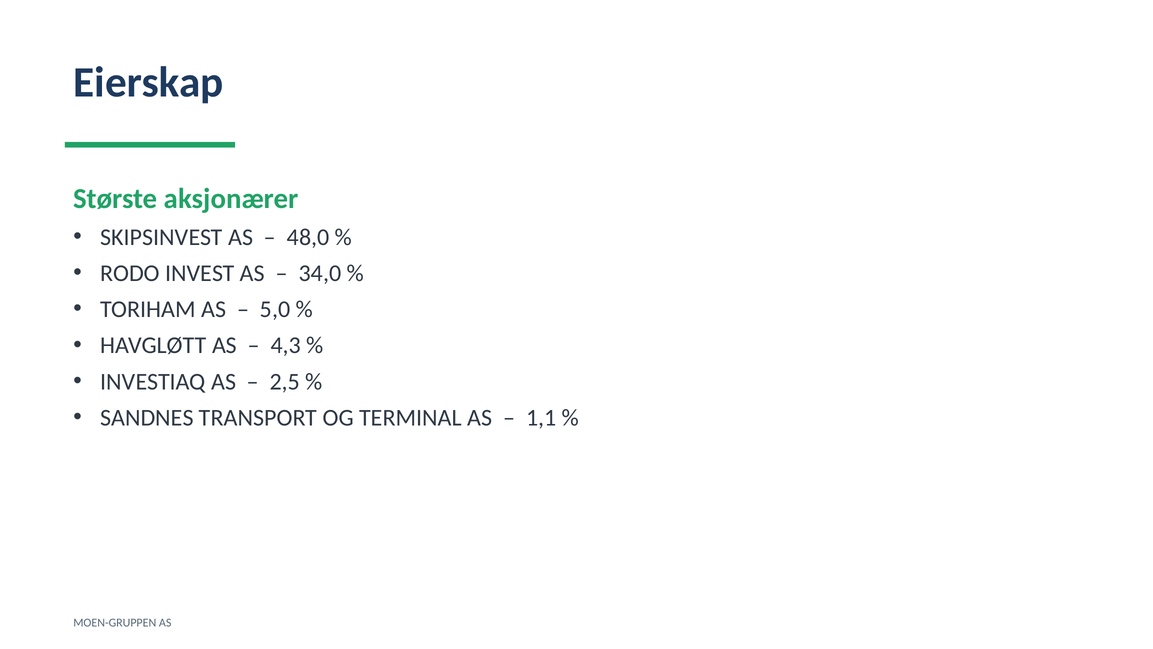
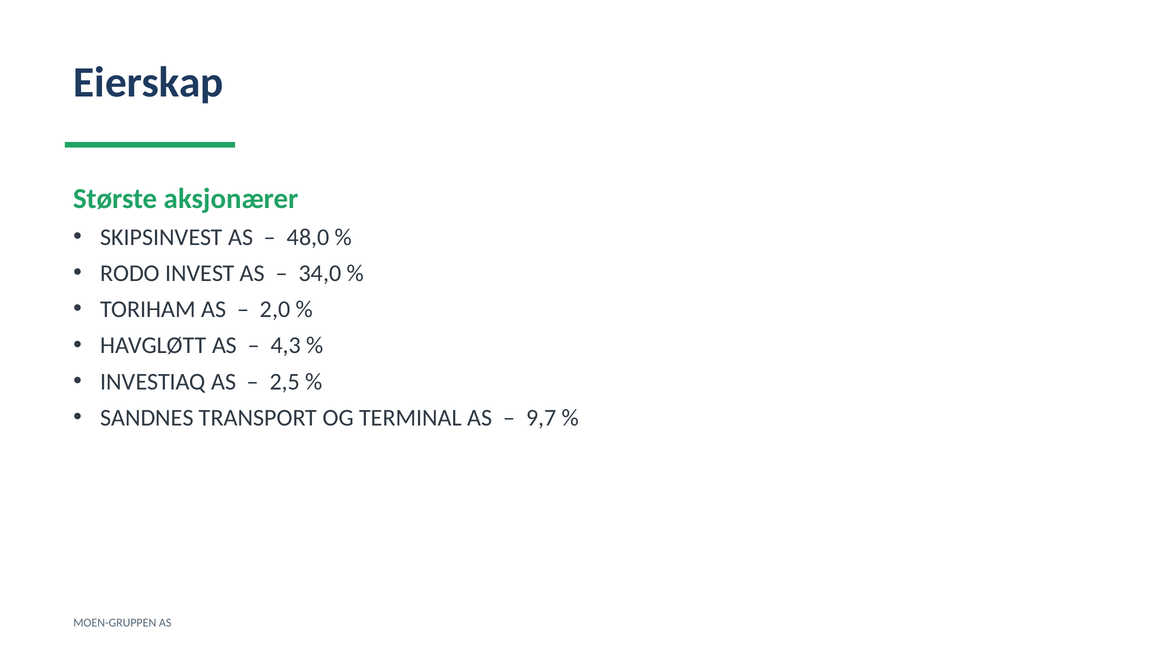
5,0: 5,0 -> 2,0
1,1: 1,1 -> 9,7
